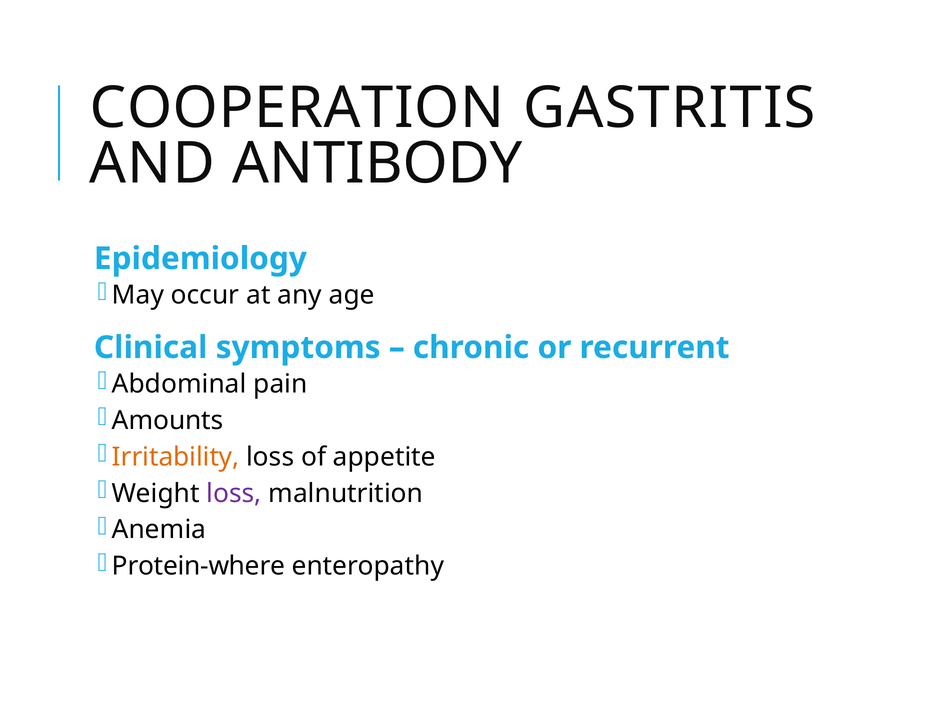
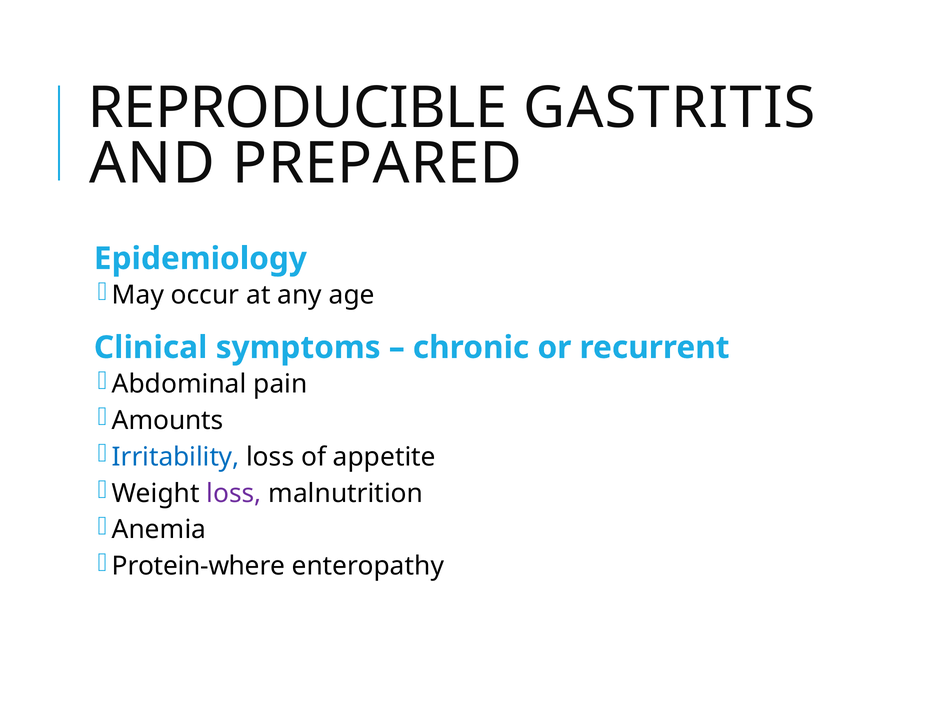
COOPERATION: COOPERATION -> REPRODUCIBLE
ANTIBODY: ANTIBODY -> PREPARED
Irritability colour: orange -> blue
